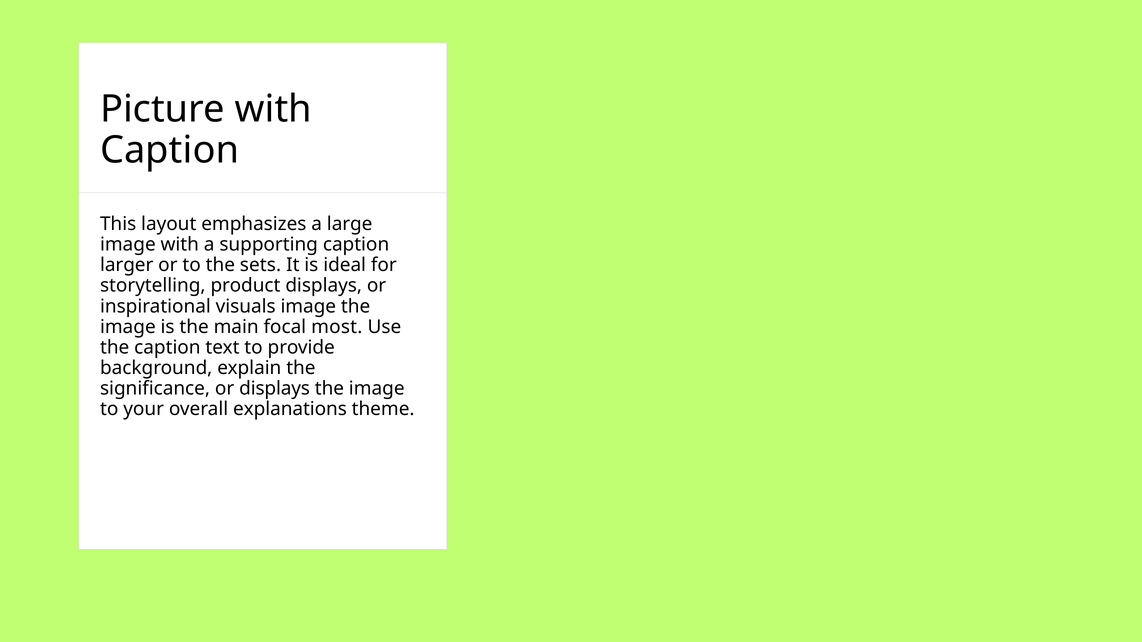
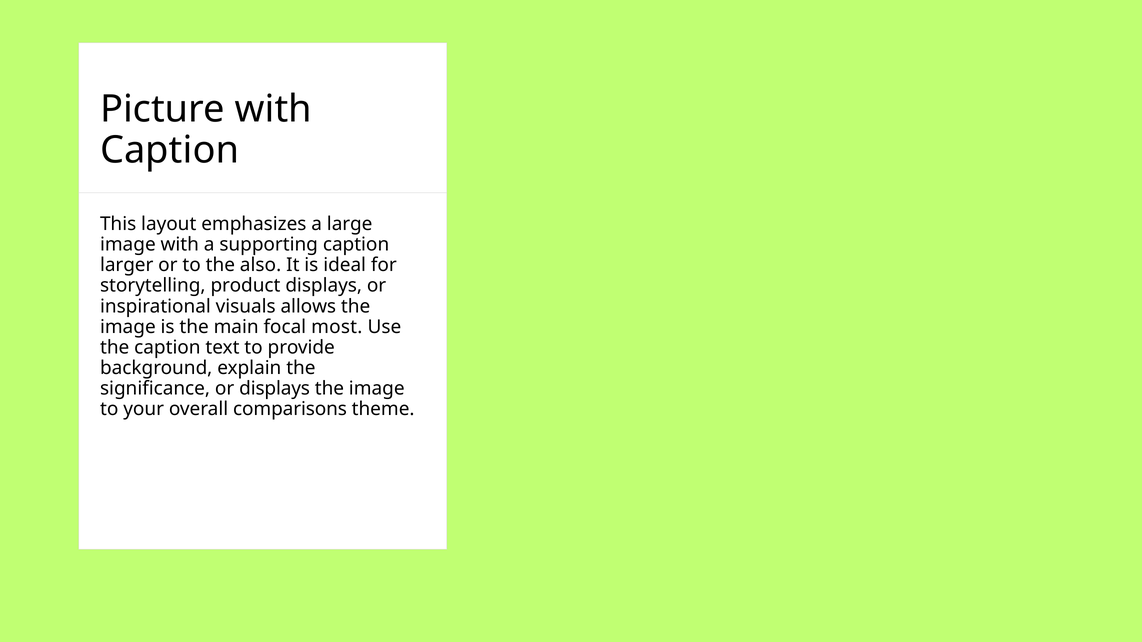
sets: sets -> also
visuals image: image -> allows
explanations: explanations -> comparisons
